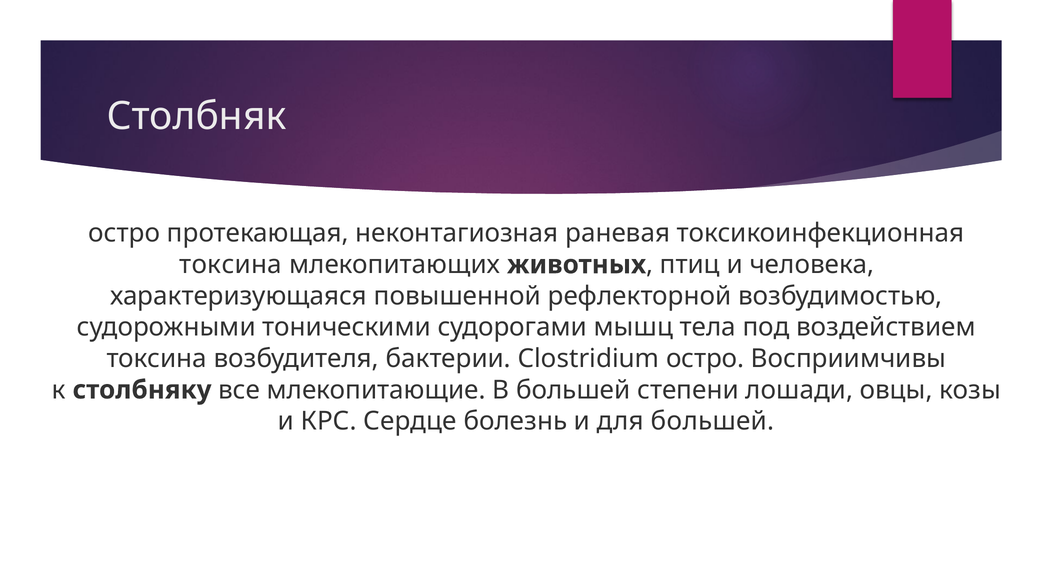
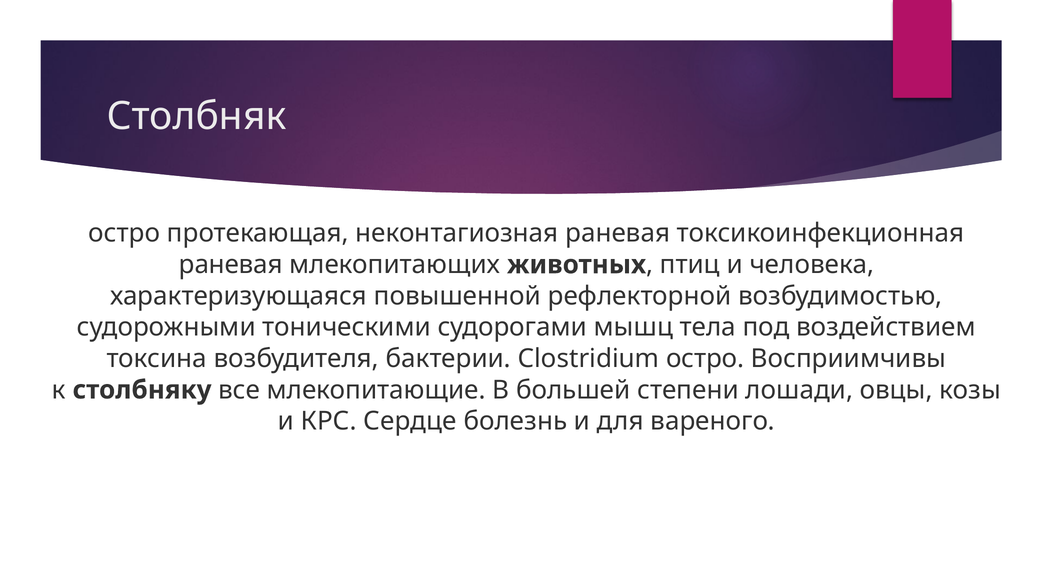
токсина at (231, 265): токсина -> раневая
для большей: большей -> вареного
